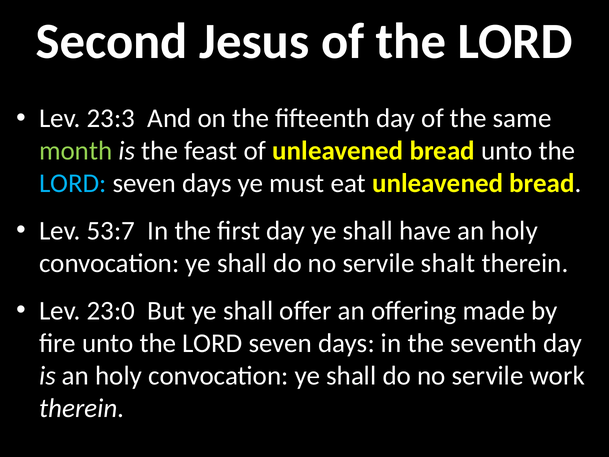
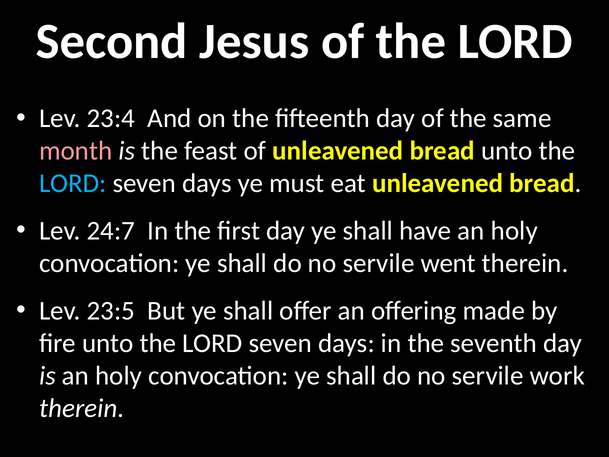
23:3: 23:3 -> 23:4
month colour: light green -> pink
53:7: 53:7 -> 24:7
shalt: shalt -> went
23:0: 23:0 -> 23:5
